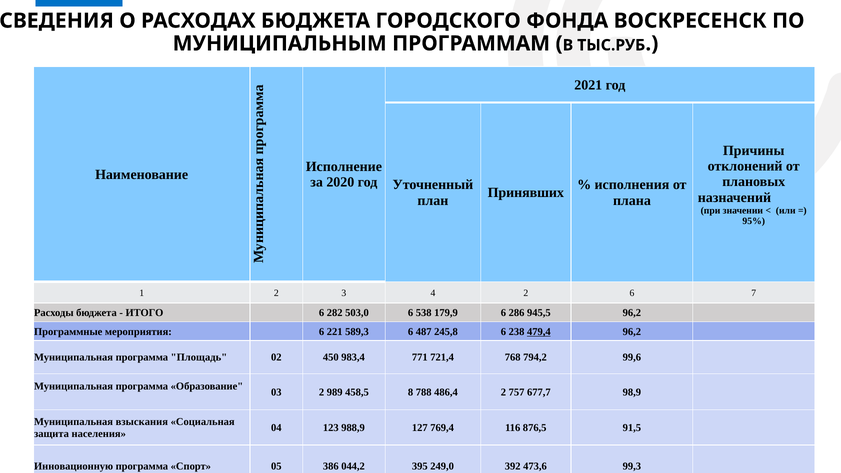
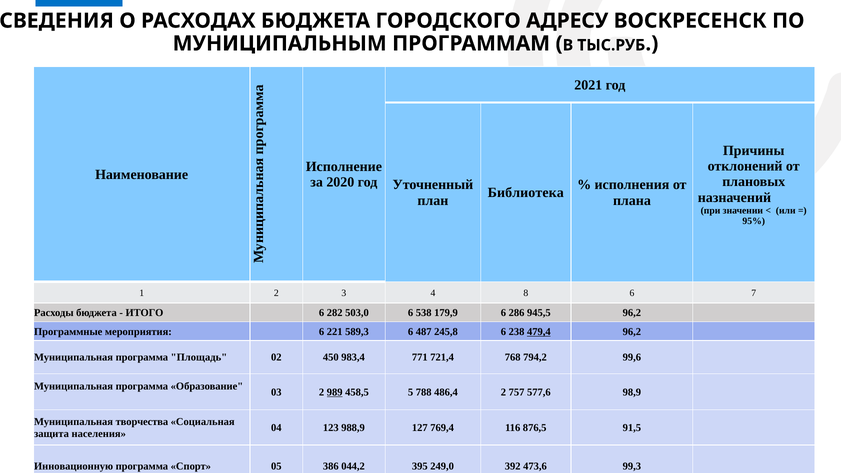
ФОНДА: ФОНДА -> АДРЕСУ
Принявших: Принявших -> Библиотека
4 2: 2 -> 8
989 underline: none -> present
8: 8 -> 5
677,7: 677,7 -> 577,6
взыскания: взыскания -> творчества
